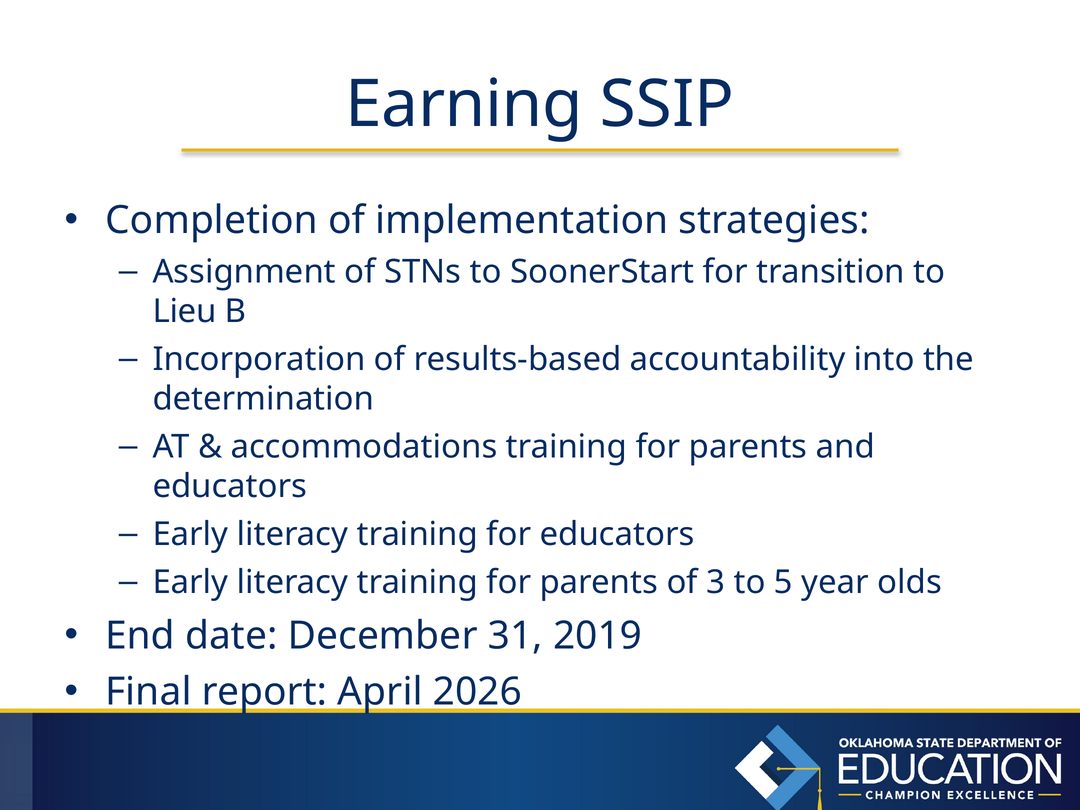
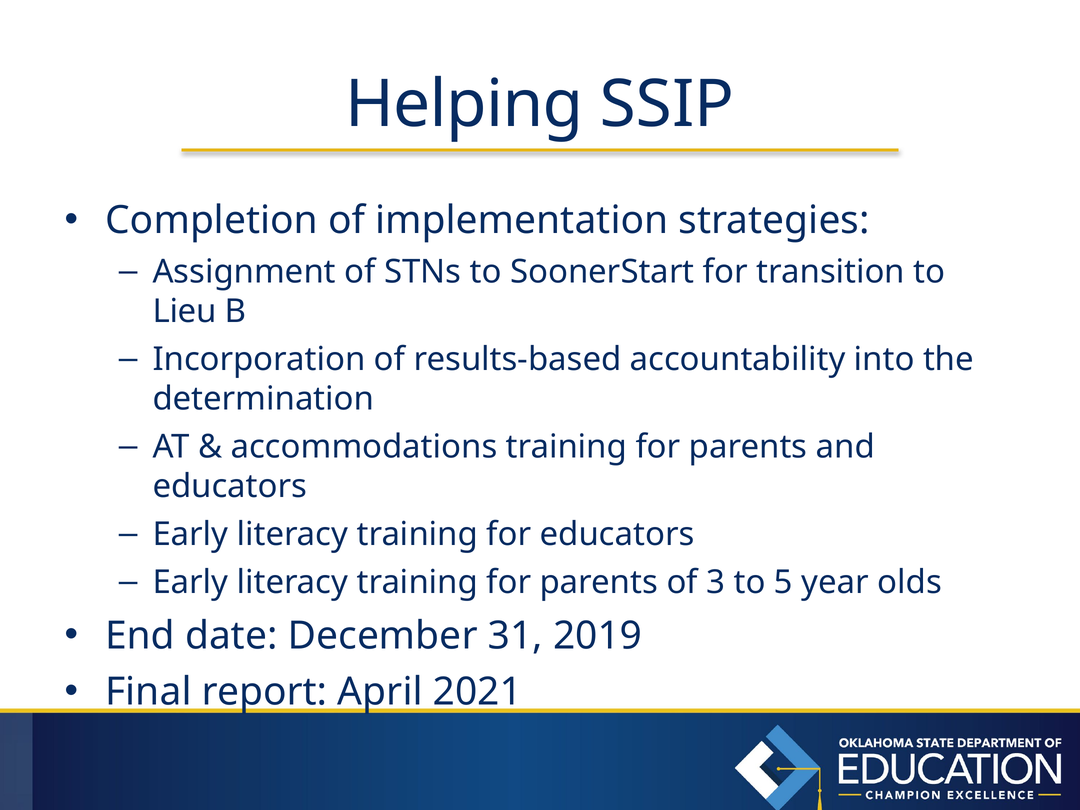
Earning: Earning -> Helping
2026: 2026 -> 2021
